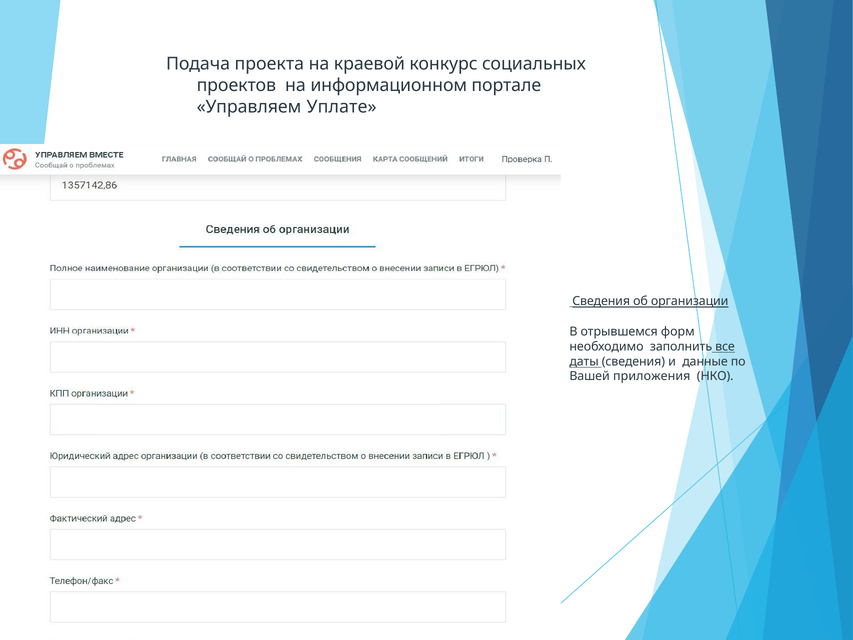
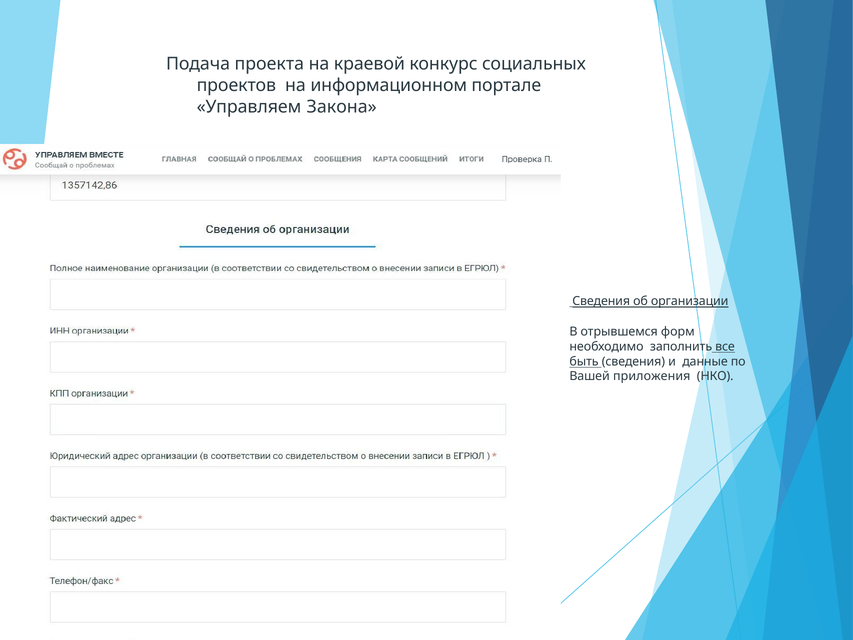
Уплате: Уплате -> Закона
даты: даты -> быть
